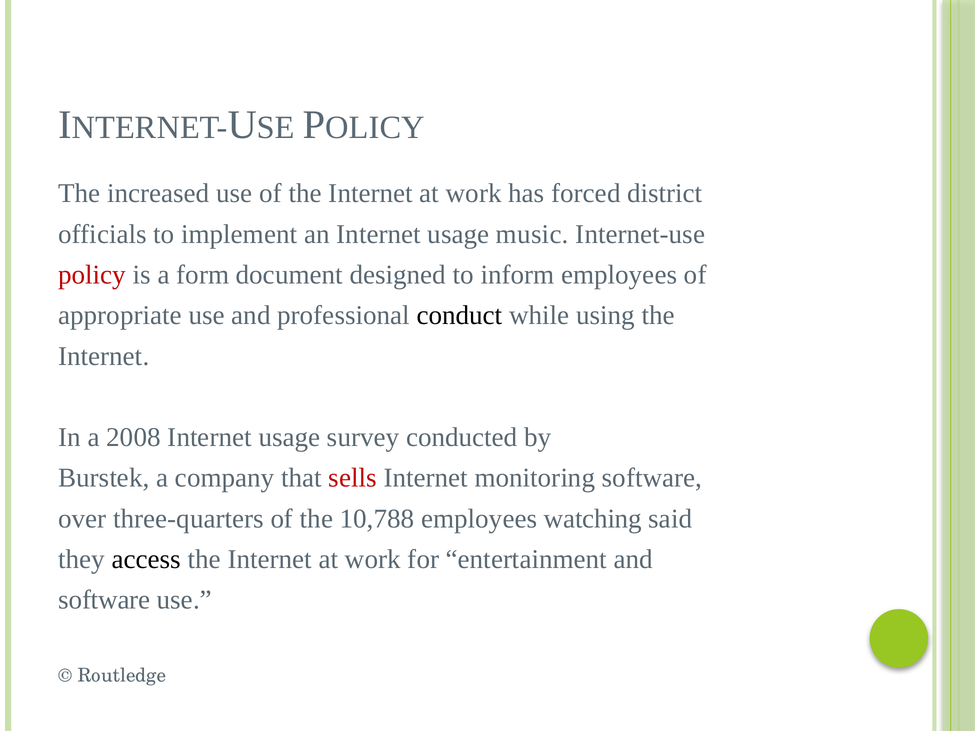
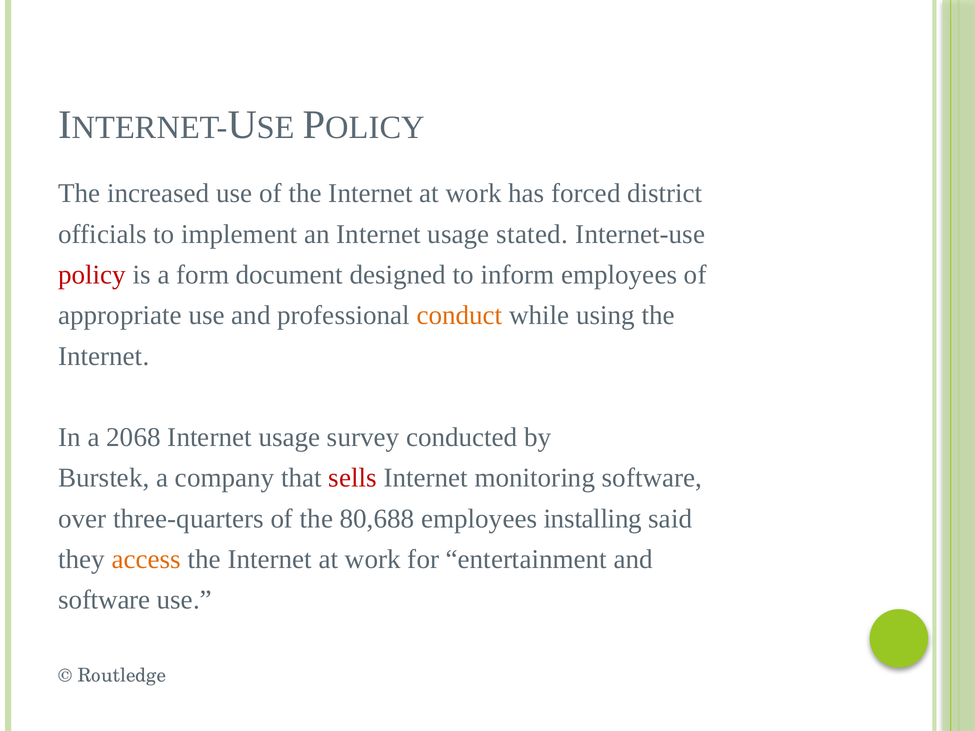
music: music -> stated
conduct colour: black -> orange
2008: 2008 -> 2068
10,788: 10,788 -> 80,688
watching: watching -> installing
access colour: black -> orange
